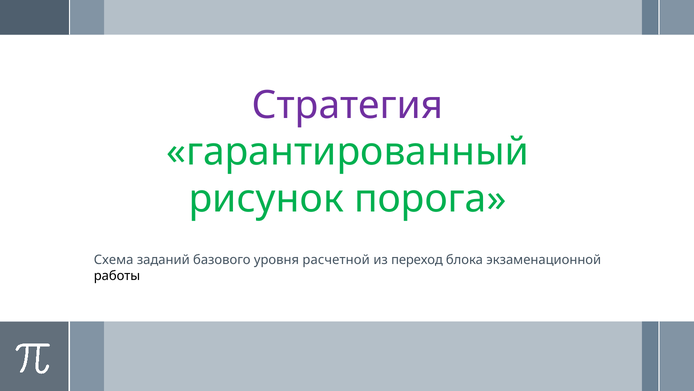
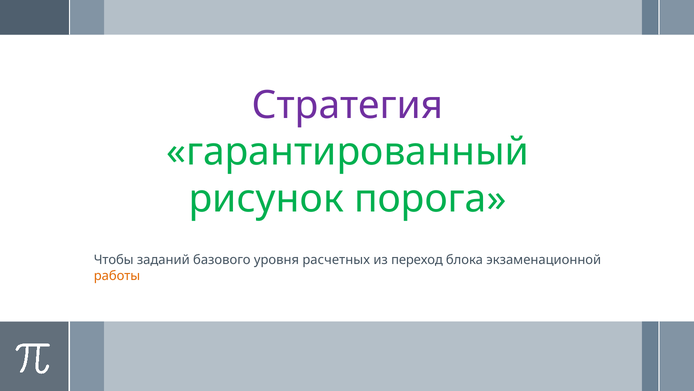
Схема: Схема -> Чтобы
расчетной: расчетной -> расчетных
работы colour: black -> orange
